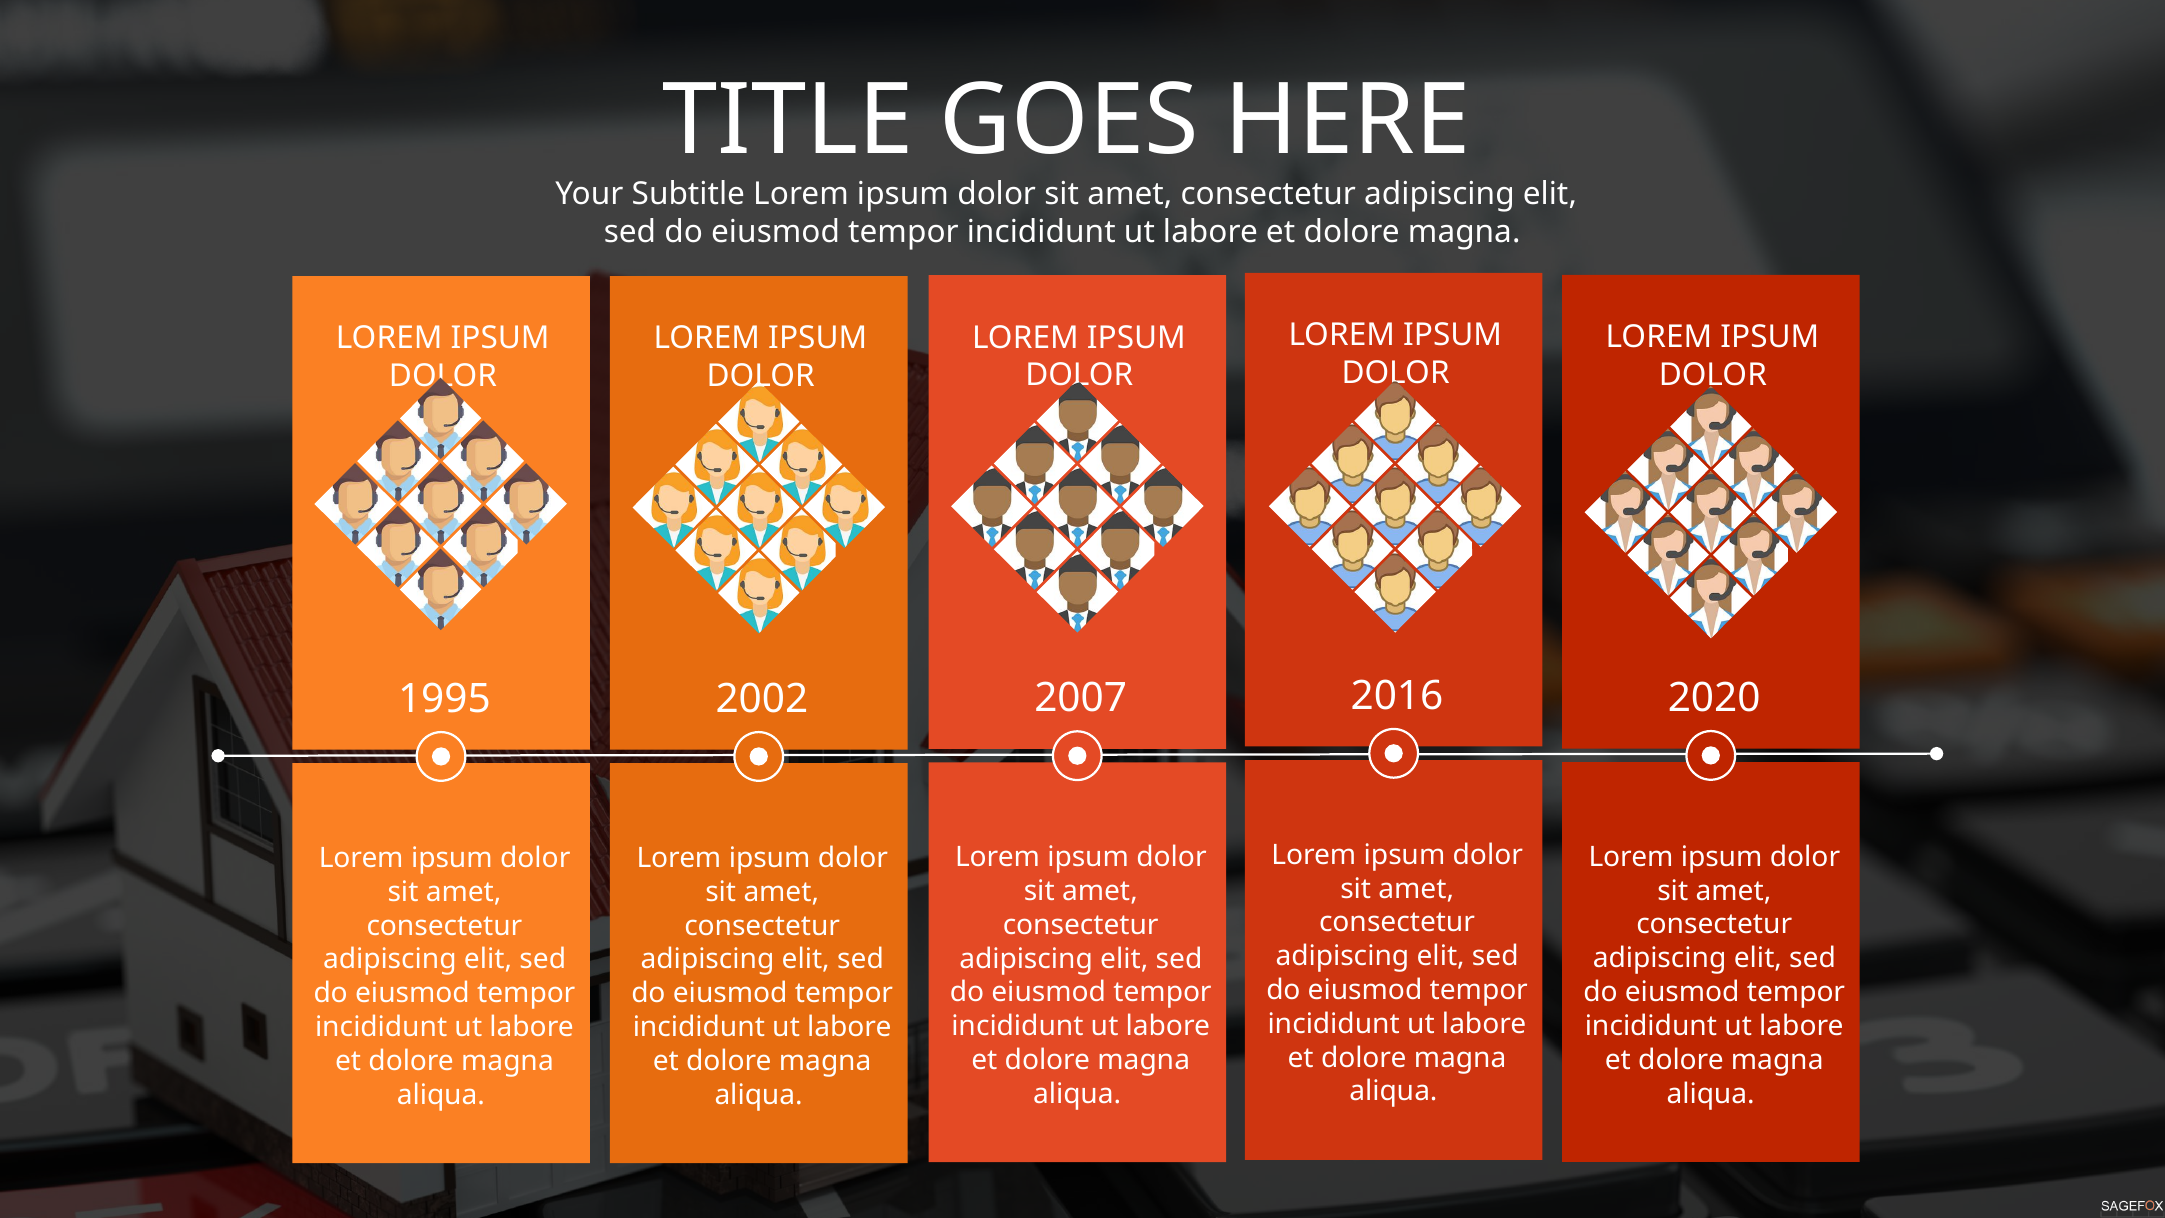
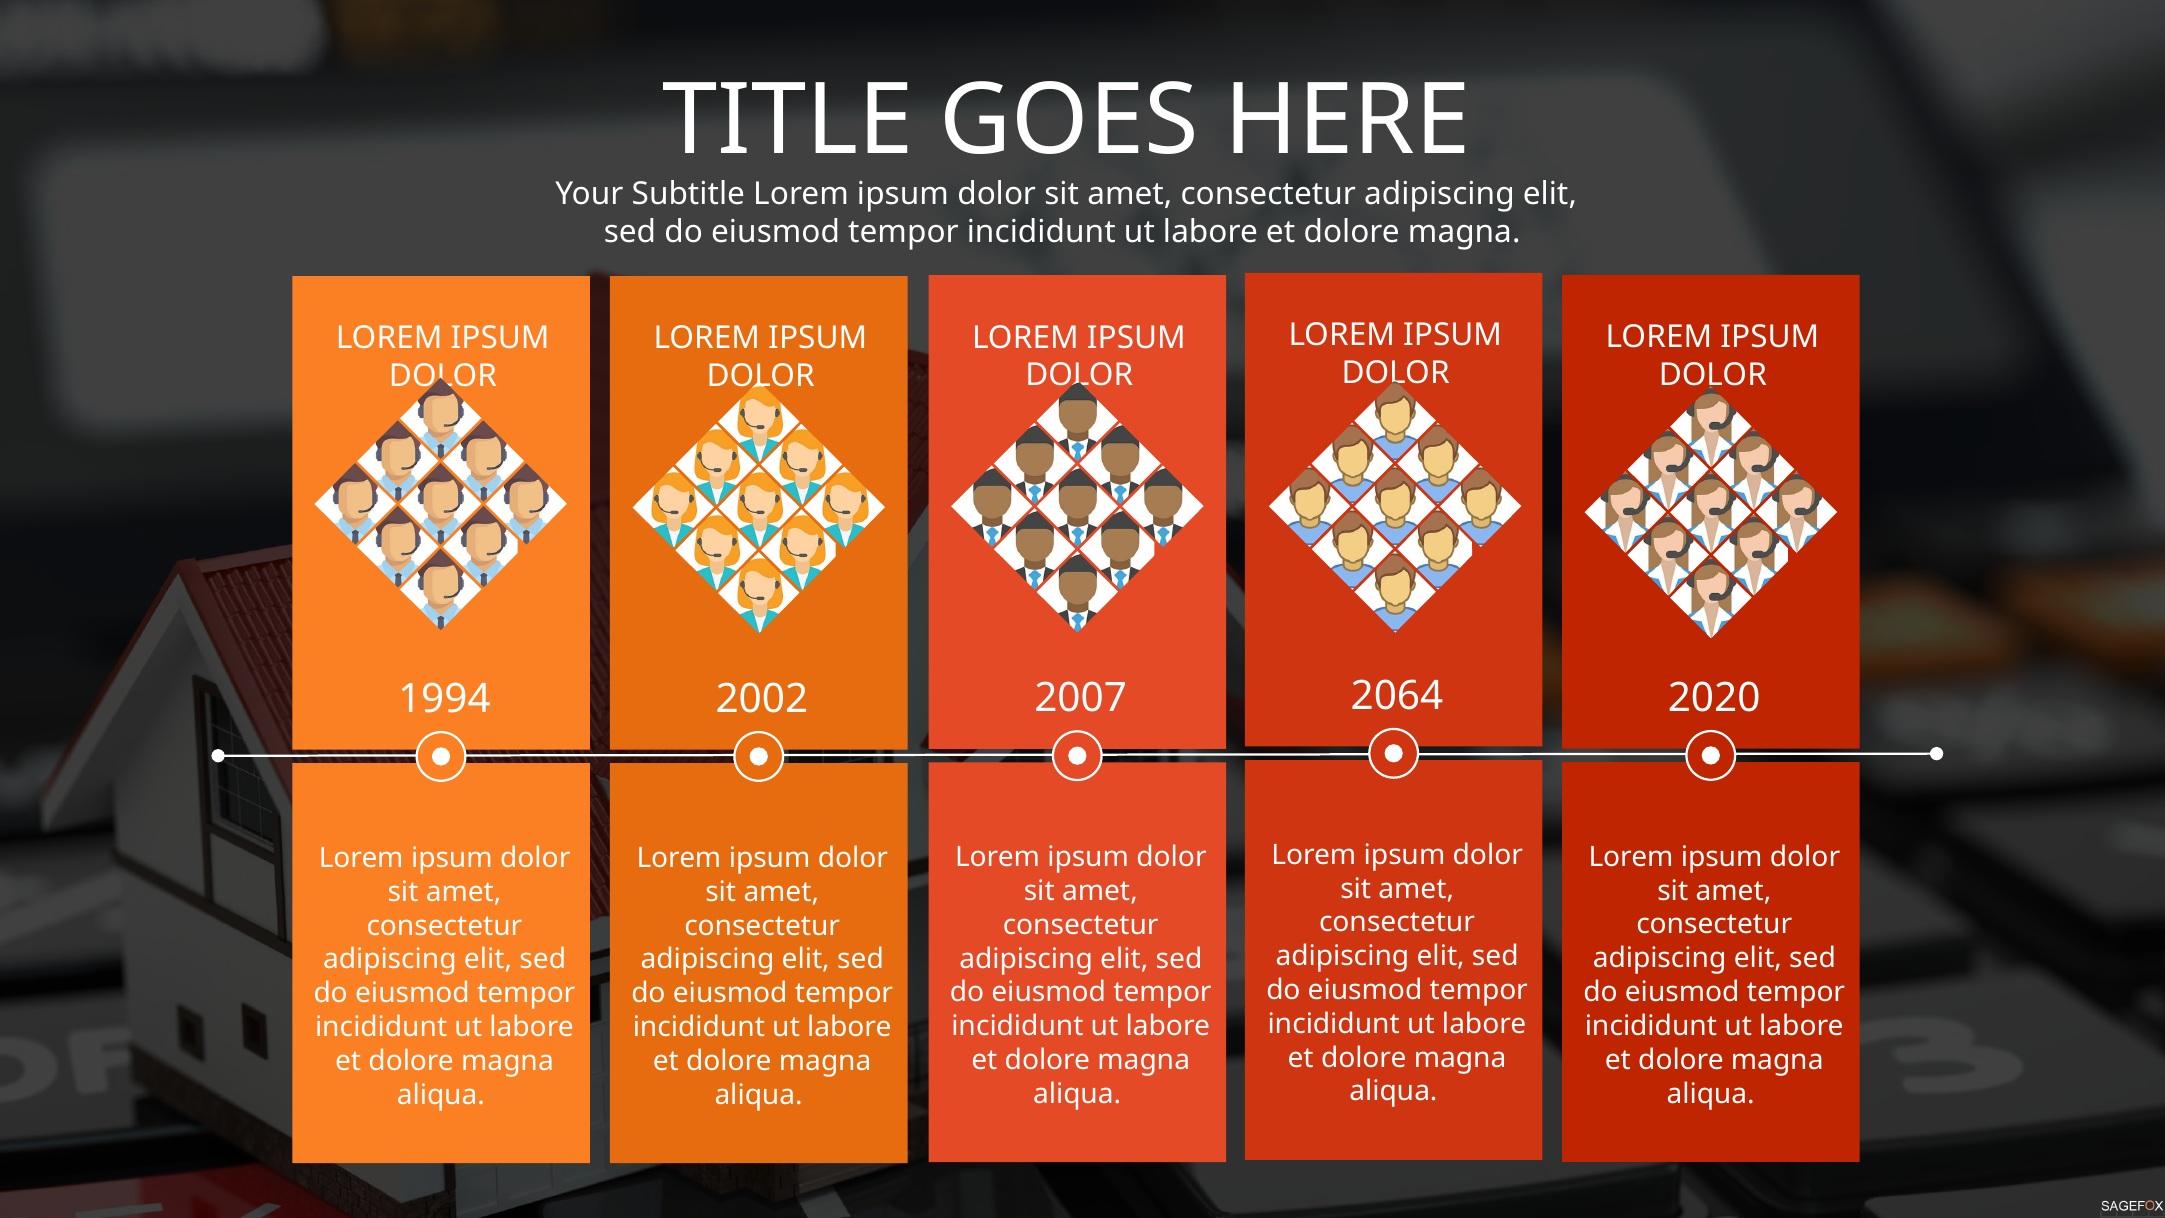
2016: 2016 -> 2064
1995: 1995 -> 1994
